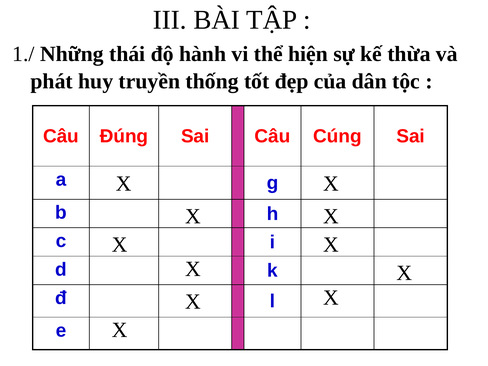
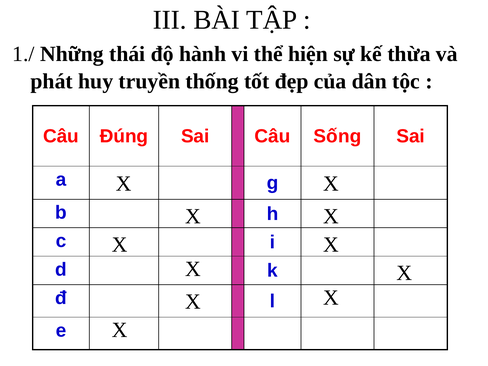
Cúng: Cúng -> Sống
